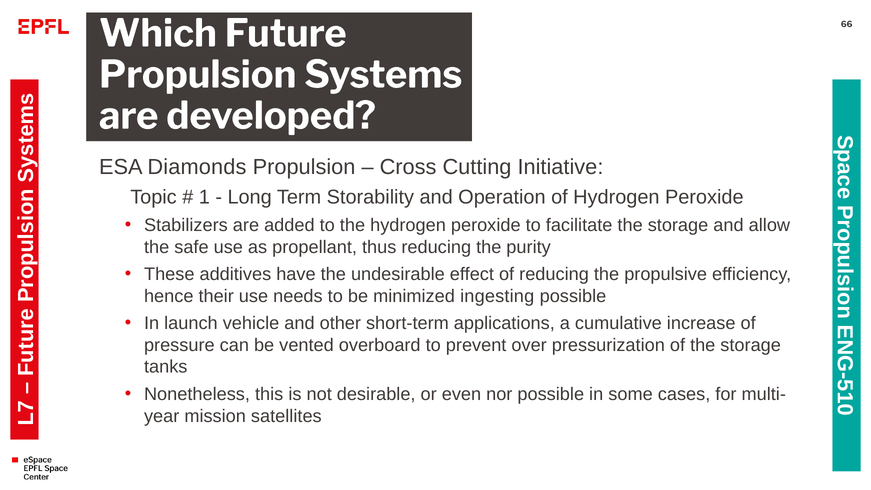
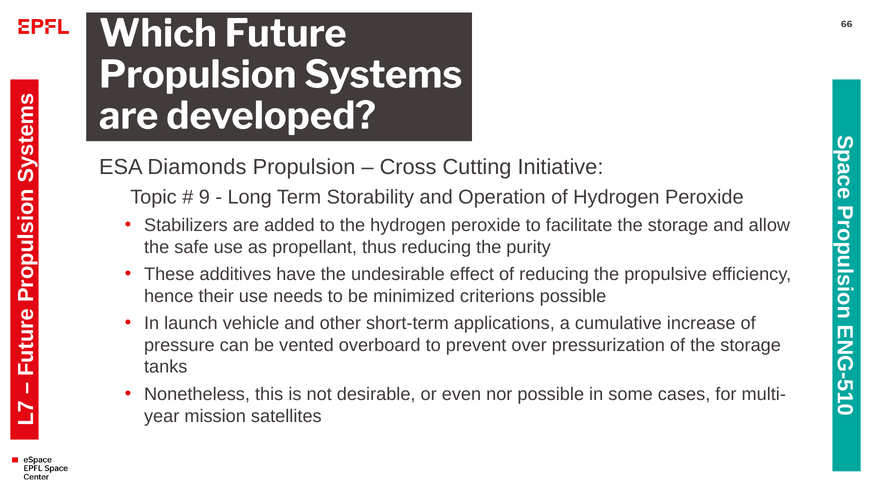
1 at (204, 197): 1 -> 9
ingesting: ingesting -> criterions
